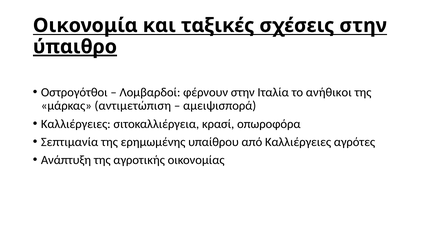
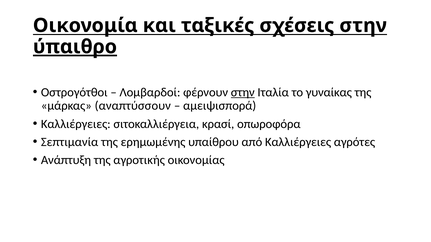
στην at (243, 92) underline: none -> present
ανήθικοι: ανήθικοι -> γυναίκας
αντιμετώπιση: αντιμετώπιση -> αναπτύσσουν
